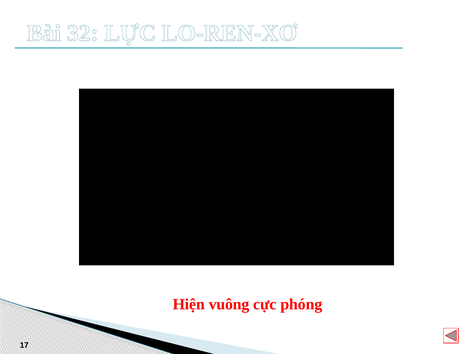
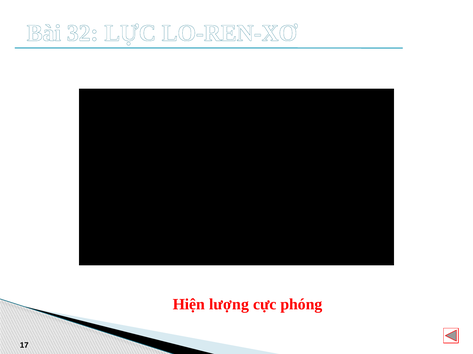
vuông: vuông -> lượng
